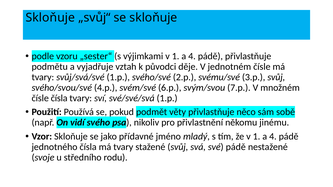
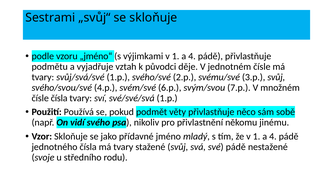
Skloňuje at (50, 18): Skloňuje -> Sestrami
„sester“: „sester“ -> „jméno“
